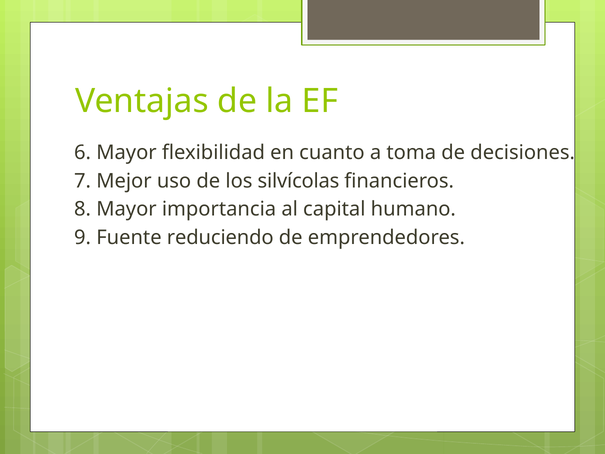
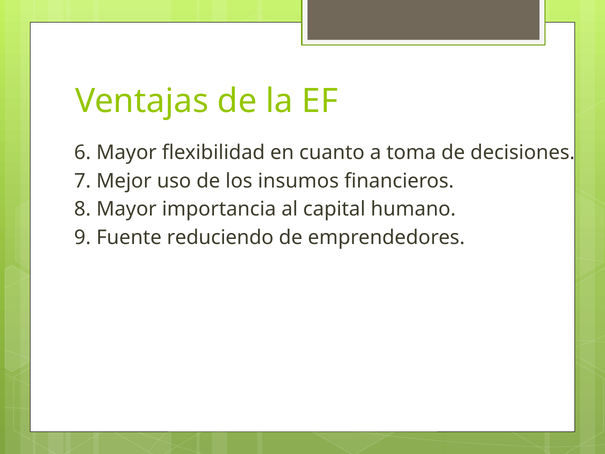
silvícolas: silvícolas -> insumos
